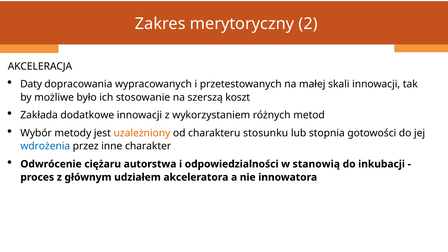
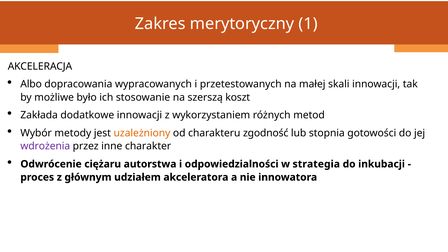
2: 2 -> 1
Daty: Daty -> Albo
stosunku: stosunku -> zgodność
wdrożenia colour: blue -> purple
stanowią: stanowią -> strategia
